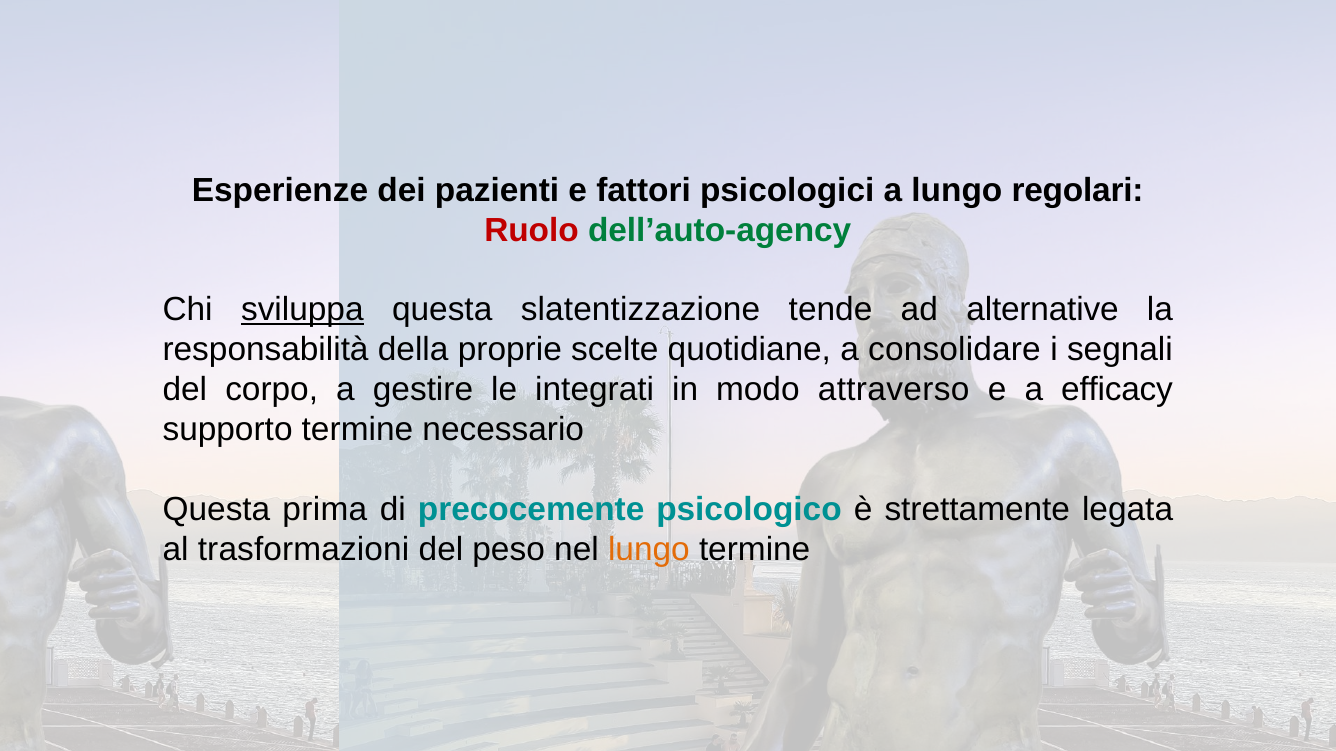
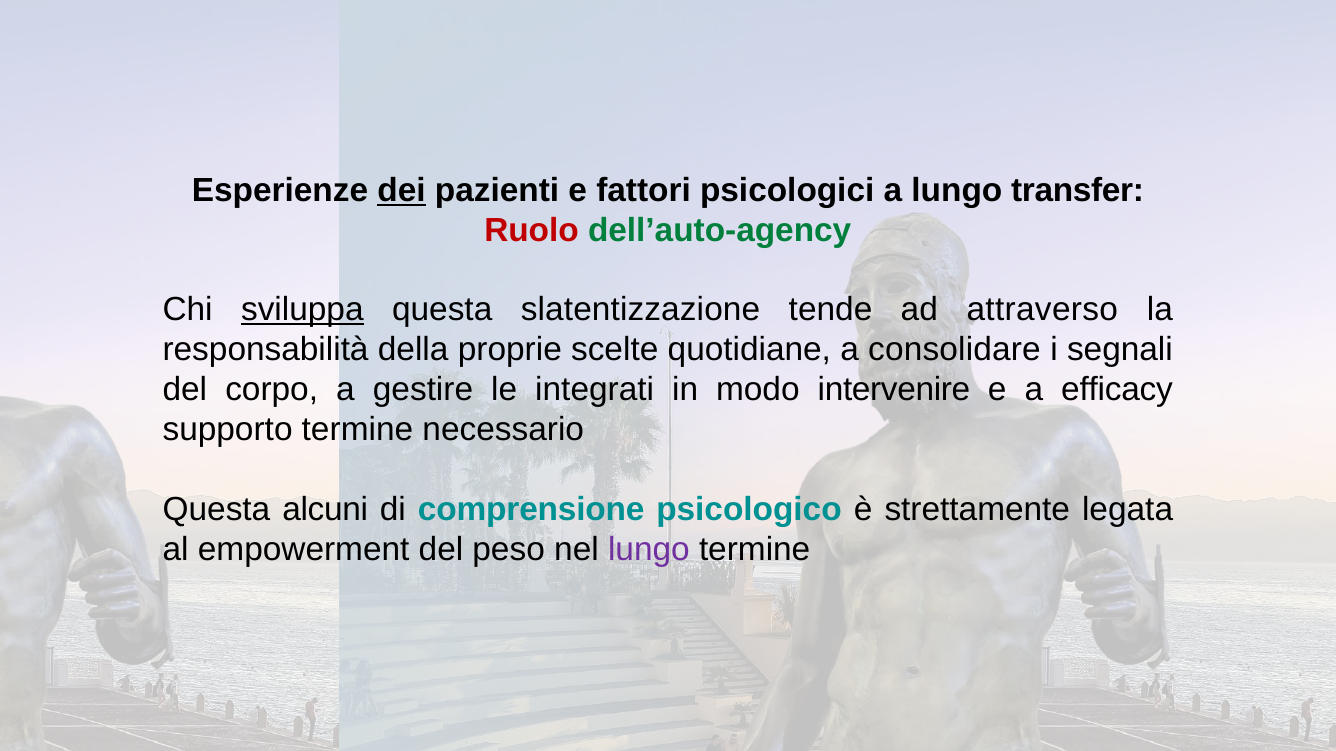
dei underline: none -> present
regolari: regolari -> transfer
alternative: alternative -> attraverso
attraverso: attraverso -> intervenire
prima: prima -> alcuni
precocemente: precocemente -> comprensione
trasformazioni: trasformazioni -> empowerment
lungo at (649, 550) colour: orange -> purple
